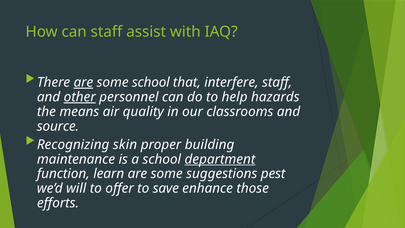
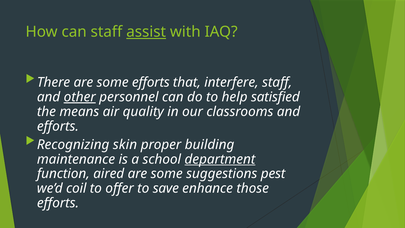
assist underline: none -> present
are at (83, 82) underline: present -> none
some school: school -> efforts
hazards: hazards -> satisfied
source at (58, 126): source -> efforts
learn: learn -> aired
will: will -> coil
